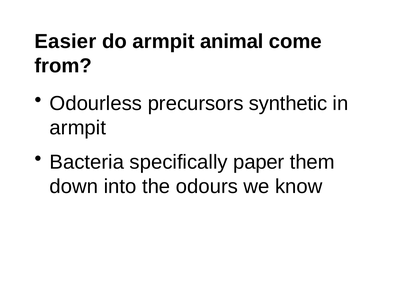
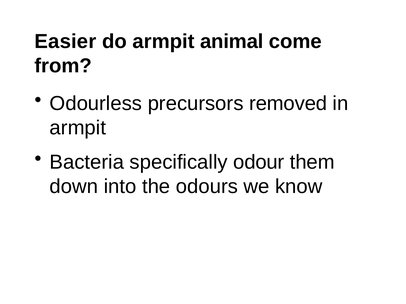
synthetic: synthetic -> removed
paper: paper -> odour
